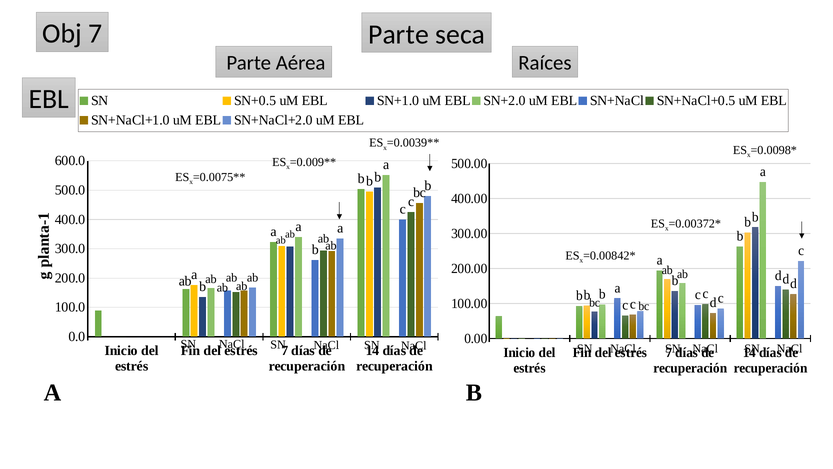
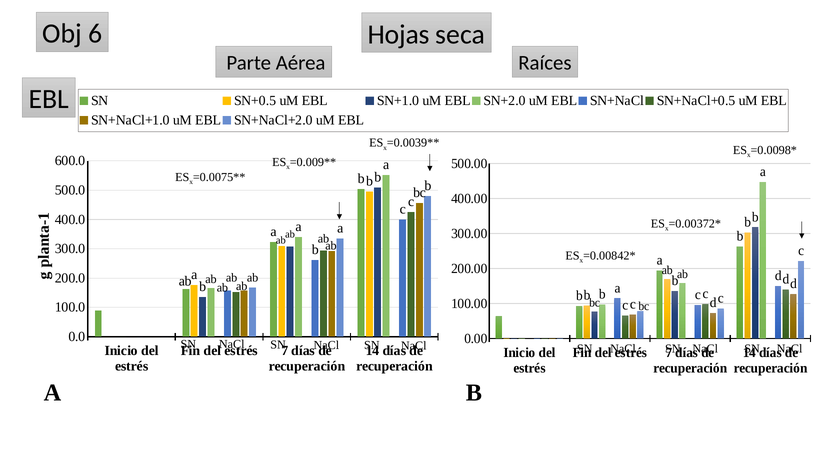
Obj 7: 7 -> 6
Parte at (399, 35): Parte -> Hojas
